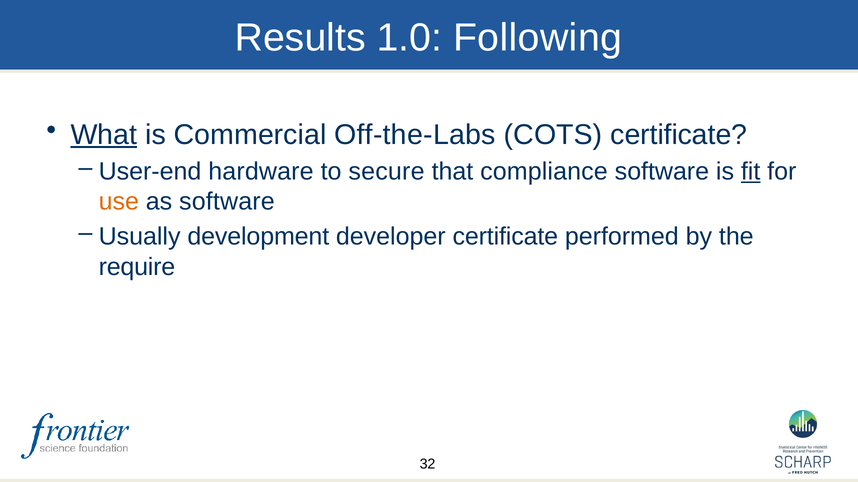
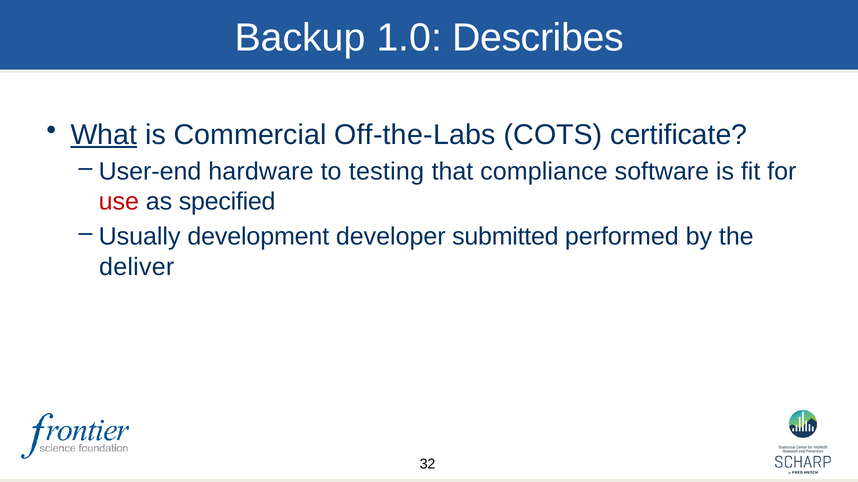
Results: Results -> Backup
Following: Following -> Describes
secure: secure -> testing
fit underline: present -> none
use colour: orange -> red
as software: software -> specified
developer certificate: certificate -> submitted
require: require -> deliver
